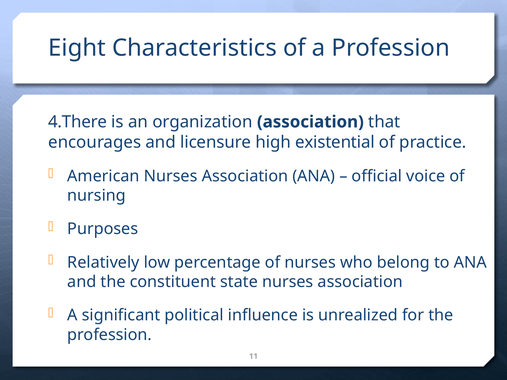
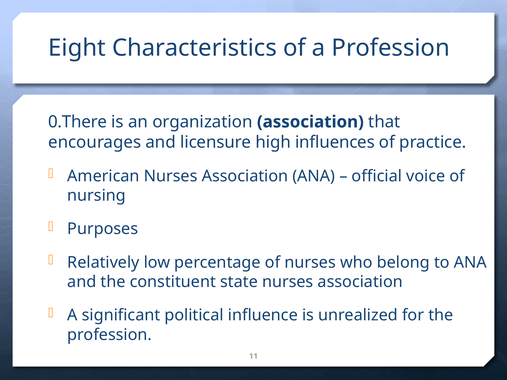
4.There: 4.There -> 0.There
existential: existential -> influences
